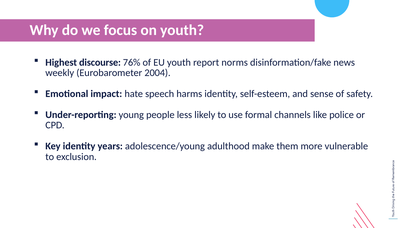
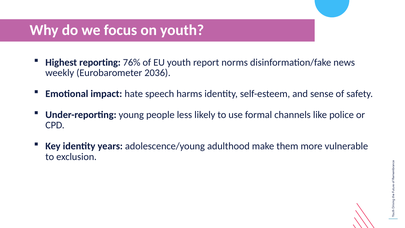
discourse: discourse -> reporting
2004: 2004 -> 2036
